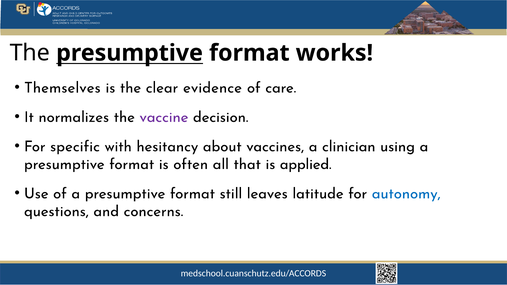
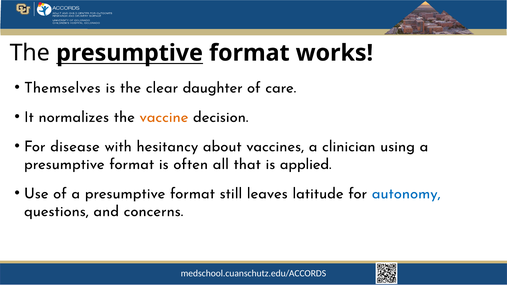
evidence: evidence -> daughter
vaccine colour: purple -> orange
specific: specific -> disease
